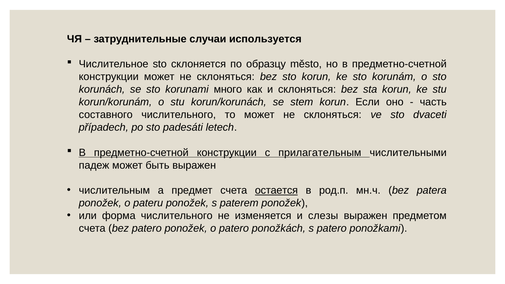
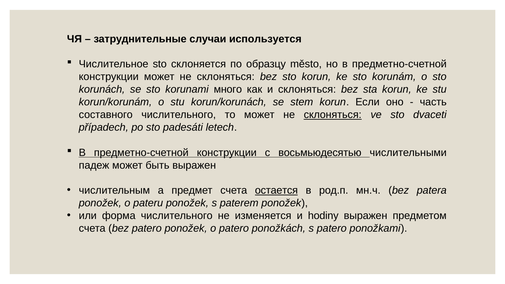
склоняться at (333, 115) underline: none -> present
прилагательным: прилагательным -> восьмьюдесятью
слезы: слезы -> hodiny
